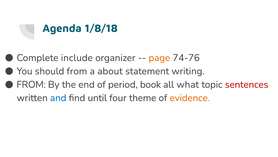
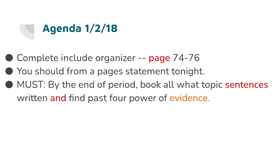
1/8/18: 1/8/18 -> 1/2/18
page colour: orange -> red
about: about -> pages
writing: writing -> tonight
FROM at (31, 84): FROM -> MUST
and colour: blue -> red
until: until -> past
theme: theme -> power
